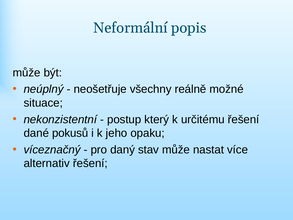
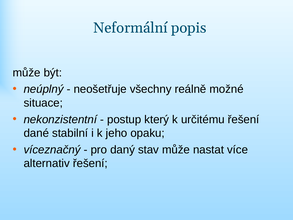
pokusů: pokusů -> stabilní
